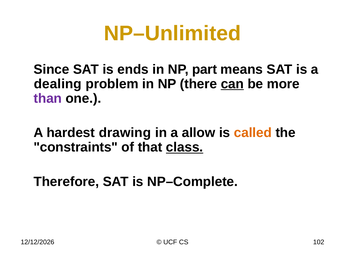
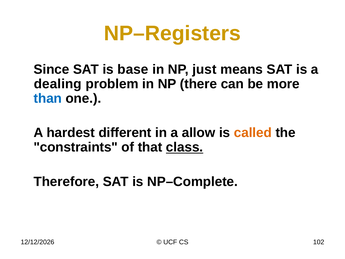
NP–Unlimited: NP–Unlimited -> NP–Registers
ends: ends -> base
part: part -> just
can underline: present -> none
than colour: purple -> blue
drawing: drawing -> different
